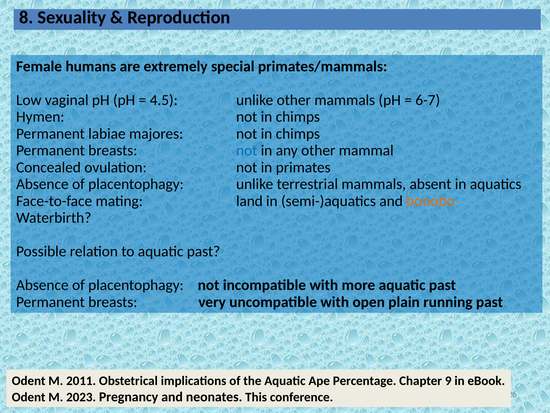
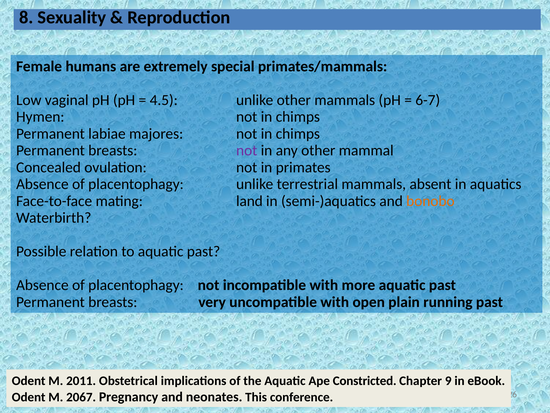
not at (247, 150) colour: blue -> purple
Percentage: Percentage -> Constricted
2023: 2023 -> 2067
